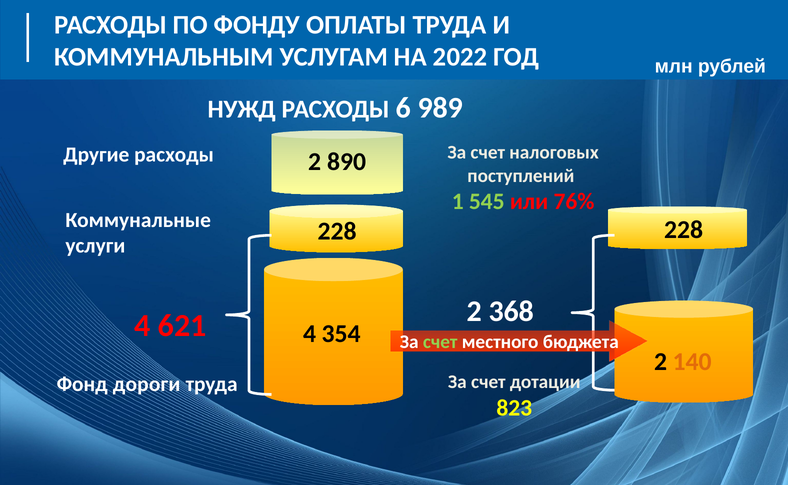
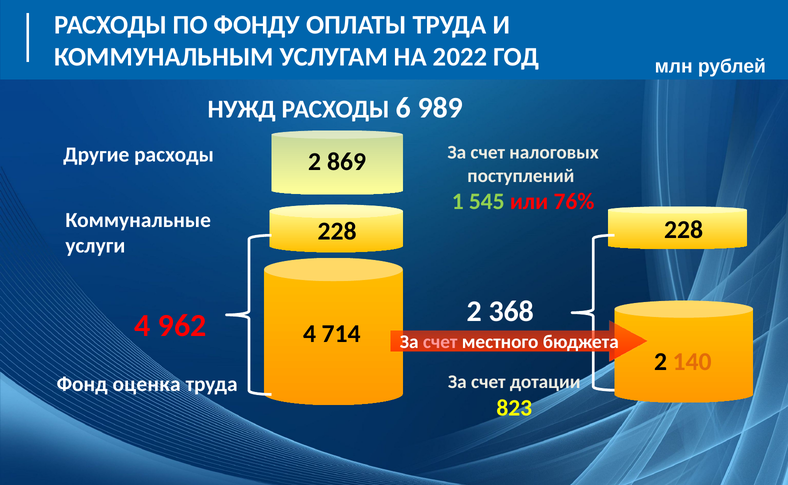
890: 890 -> 869
621: 621 -> 962
354: 354 -> 714
счет at (440, 342) colour: light green -> pink
дороги: дороги -> оценка
